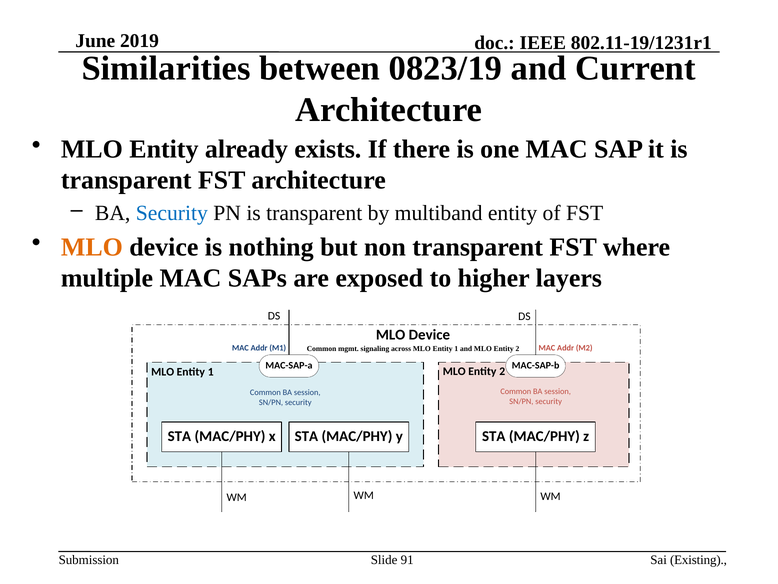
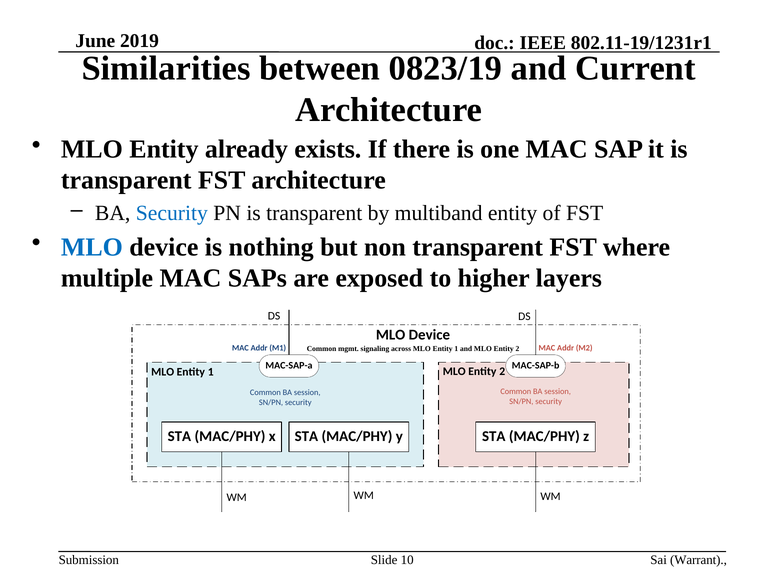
MLO at (92, 247) colour: orange -> blue
91: 91 -> 10
Existing: Existing -> Warrant
